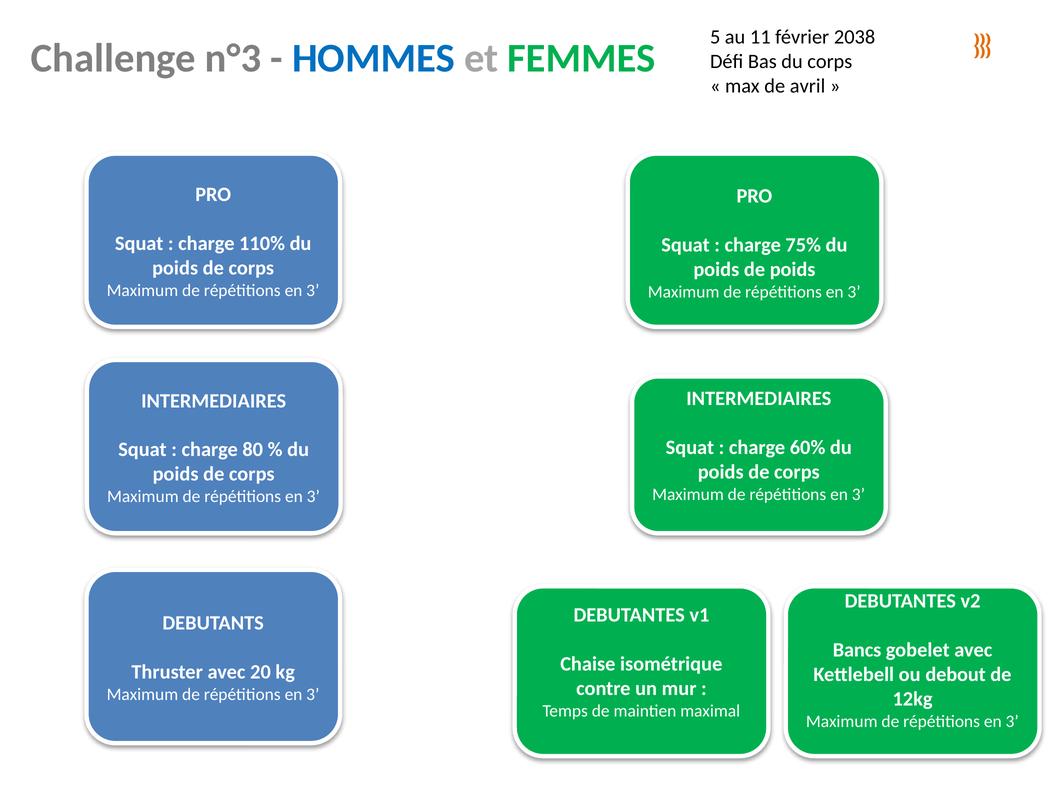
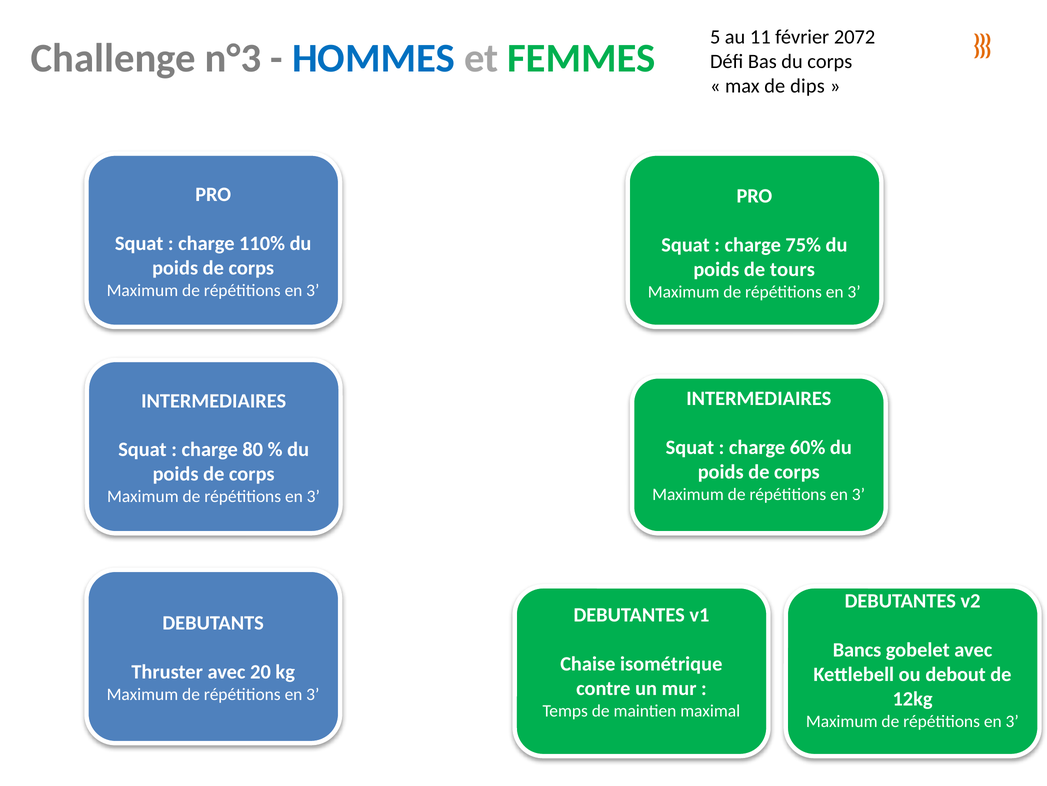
2038: 2038 -> 2072
avril: avril -> dips
de poids: poids -> tours
